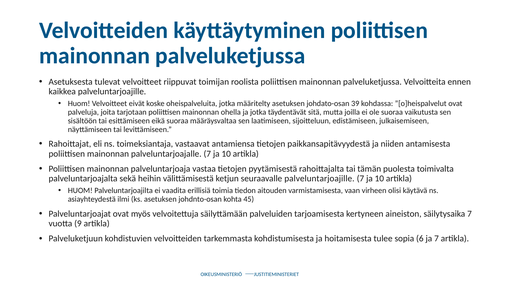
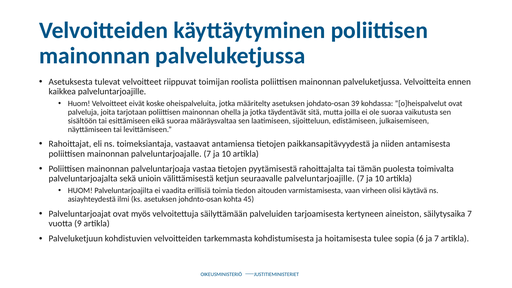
heihin: heihin -> unioin
